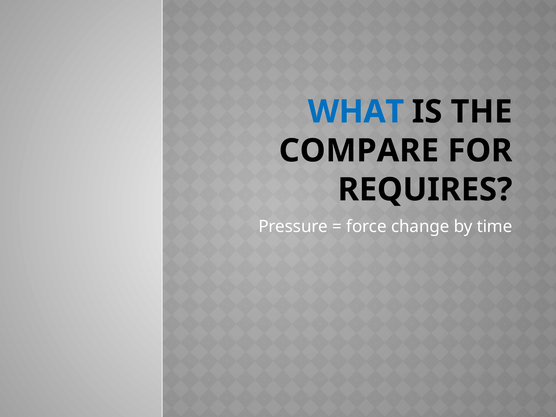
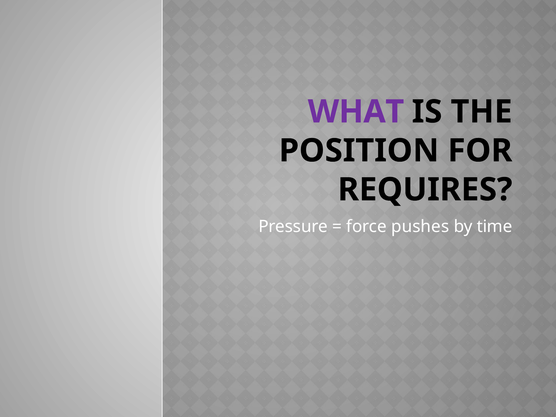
WHAT colour: blue -> purple
COMPARE: COMPARE -> POSITION
change: change -> pushes
